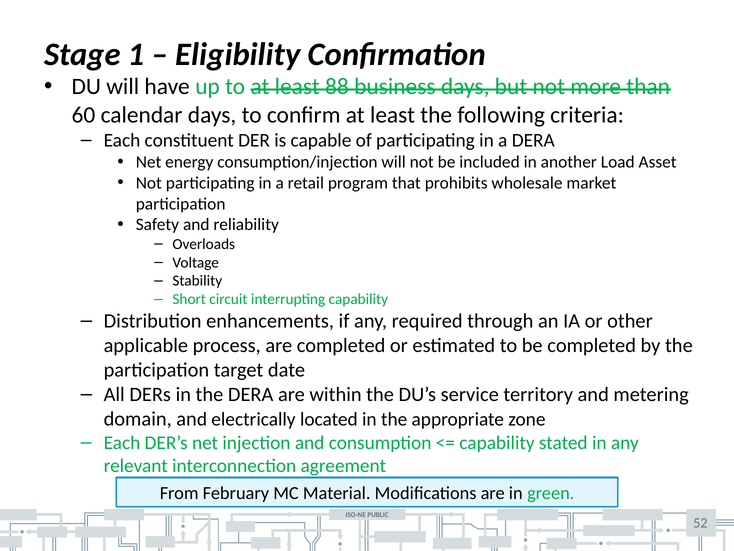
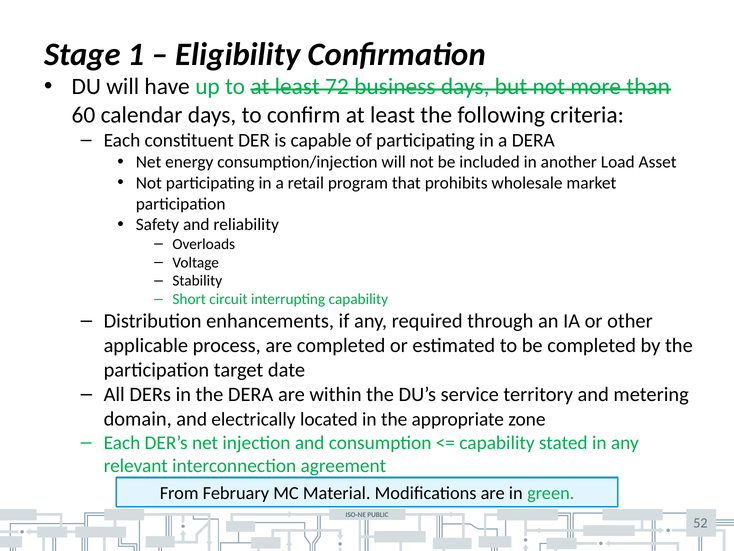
88: 88 -> 72
